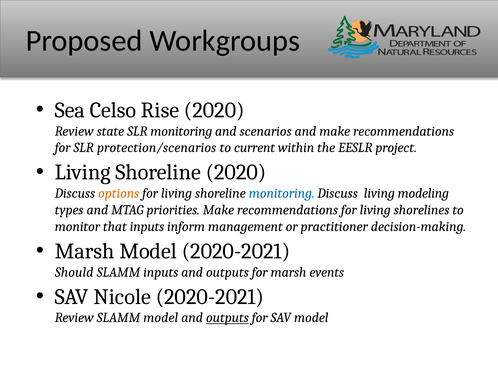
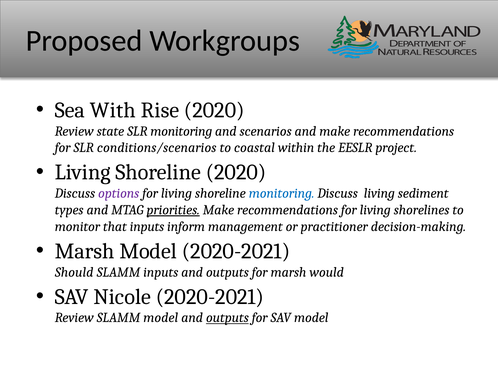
Celso: Celso -> With
protection/scenarios: protection/scenarios -> conditions/scenarios
current: current -> coastal
options colour: orange -> purple
modeling: modeling -> sediment
priorities underline: none -> present
events: events -> would
